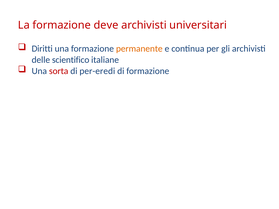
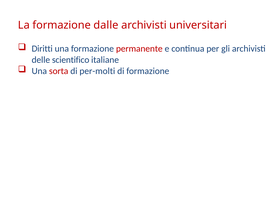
deve: deve -> dalle
permanente colour: orange -> red
per-eredi: per-eredi -> per-molti
